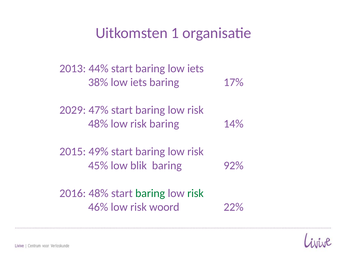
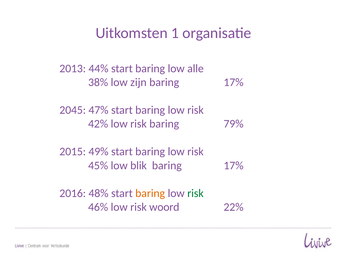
baring low iets: iets -> alle
38% low iets: iets -> zijn
2029: 2029 -> 2045
48% at (98, 124): 48% -> 42%
14%: 14% -> 79%
92% at (234, 166): 92% -> 17%
baring at (150, 193) colour: green -> orange
